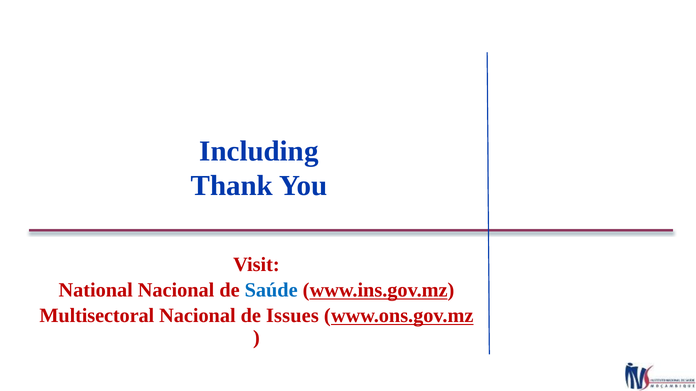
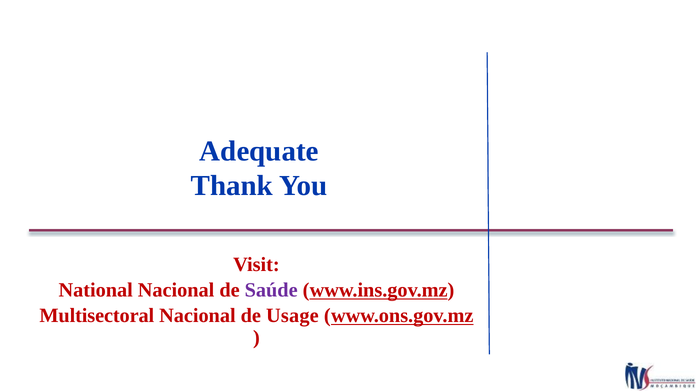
Including: Including -> Adequate
Saúde colour: blue -> purple
Issues: Issues -> Usage
